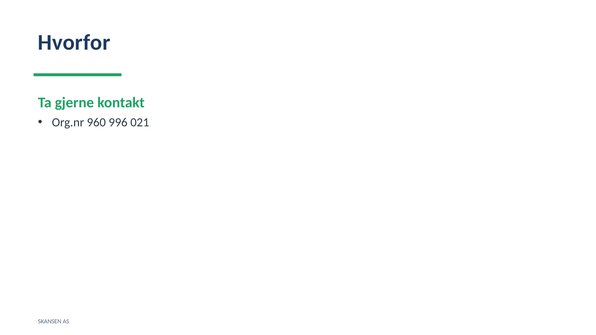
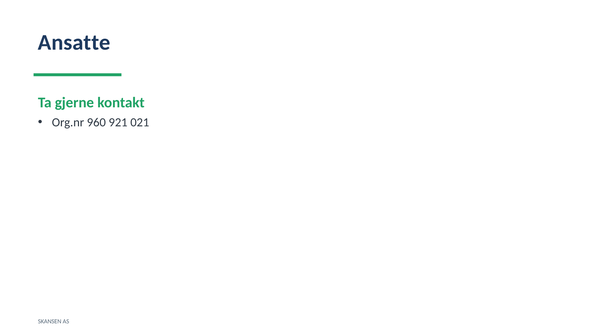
Hvorfor: Hvorfor -> Ansatte
996: 996 -> 921
